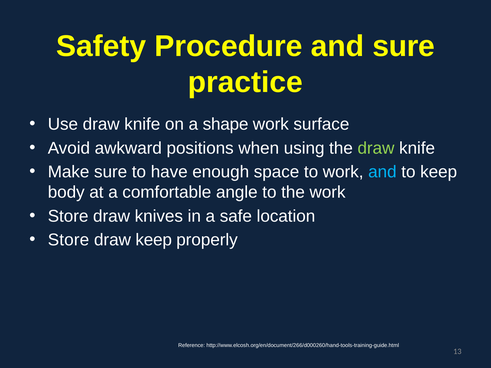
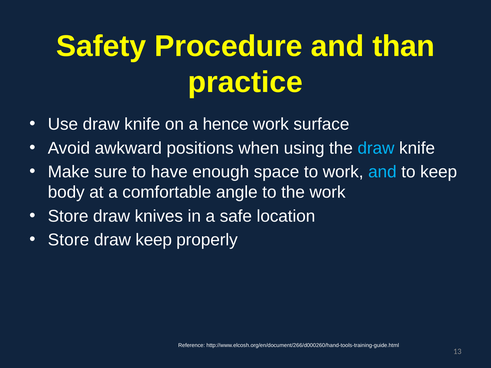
and sure: sure -> than
shape: shape -> hence
draw at (376, 148) colour: light green -> light blue
